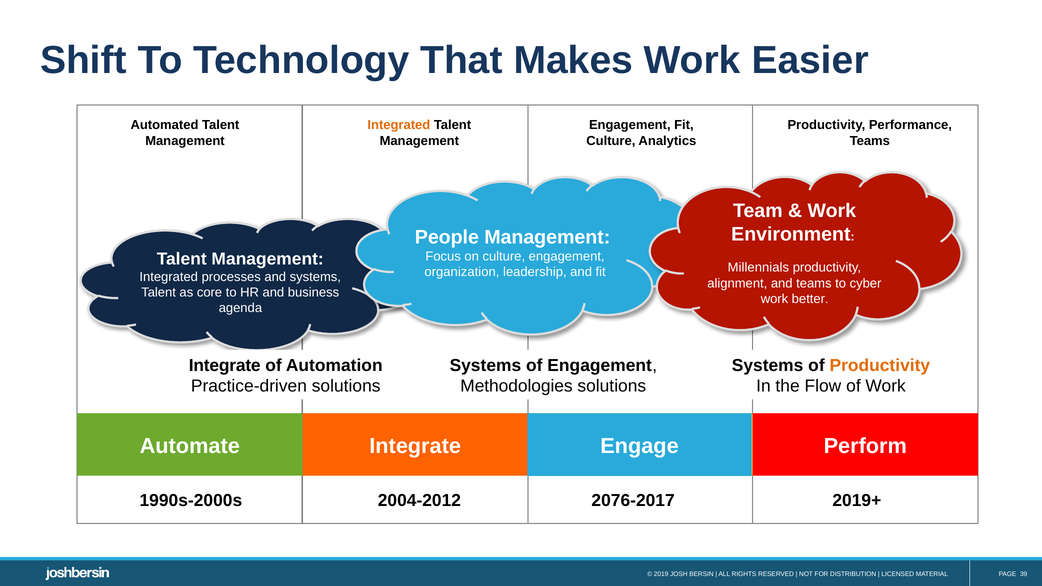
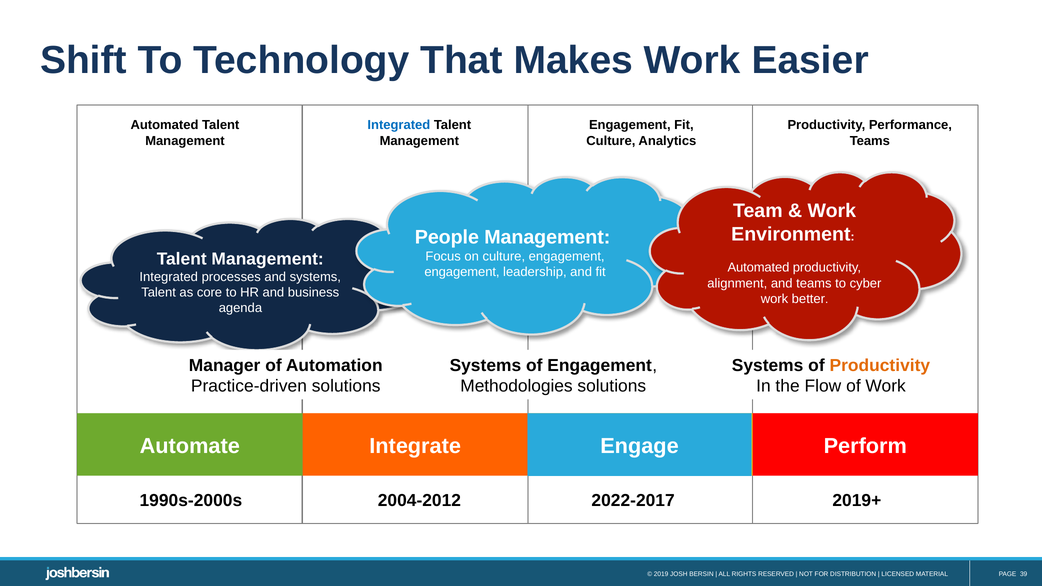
Integrated at (399, 125) colour: orange -> blue
Millennials at (758, 268): Millennials -> Automated
organization at (462, 272): organization -> engagement
Integrate at (225, 365): Integrate -> Manager
2076-2017: 2076-2017 -> 2022-2017
